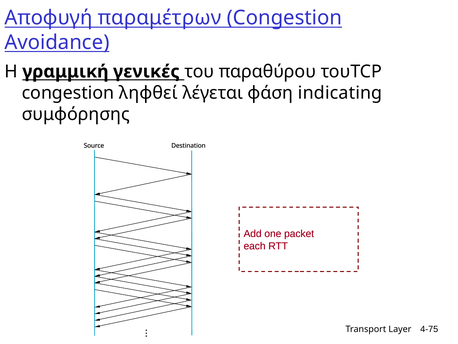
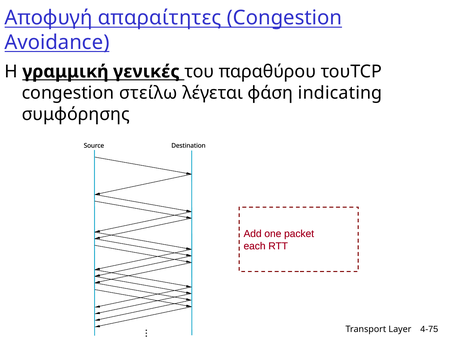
παραμέτρων: παραμέτρων -> απαραίτητες
ληφθεί: ληφθεί -> στείλω
